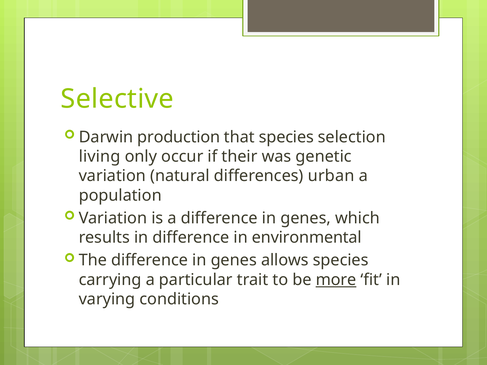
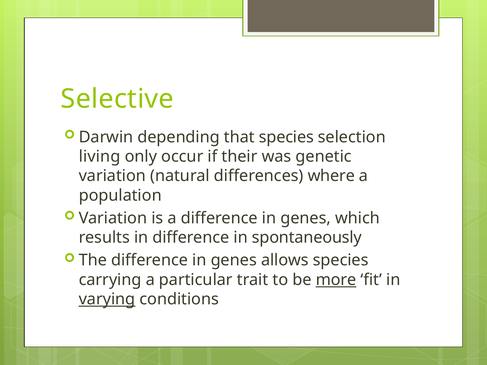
production: production -> depending
urban: urban -> where
environmental: environmental -> spontaneously
varying underline: none -> present
